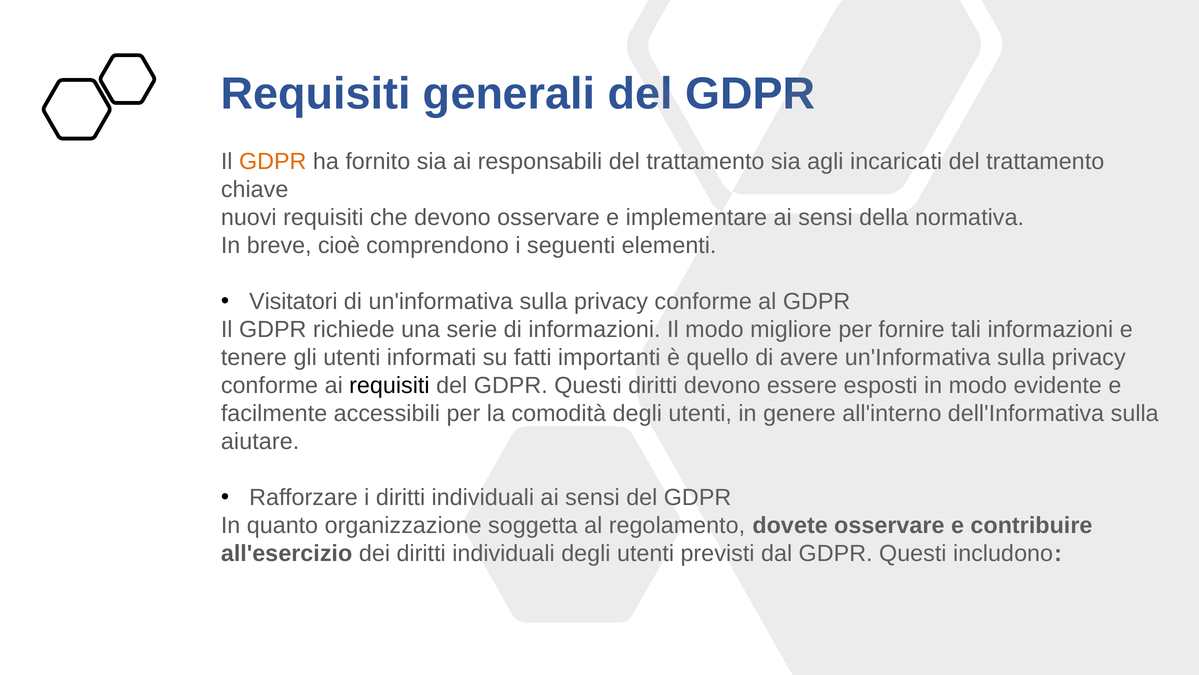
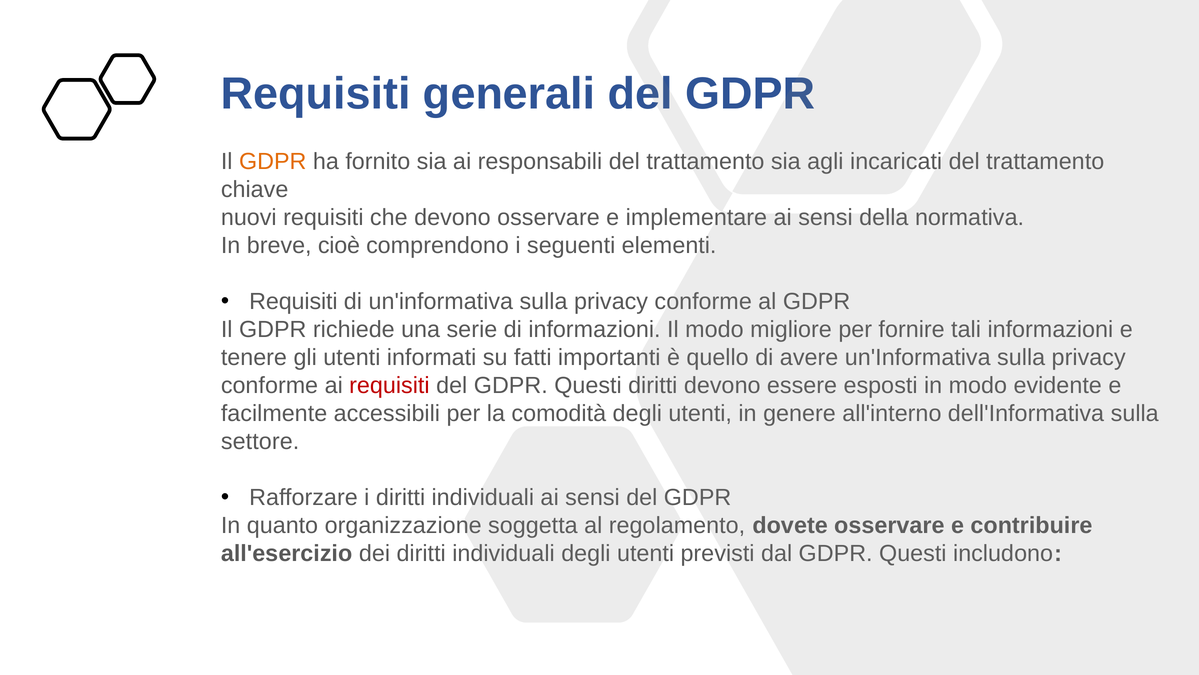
Visitatori at (293, 301): Visitatori -> Requisiti
requisiti at (389, 385) colour: black -> red
aiutare: aiutare -> settore
